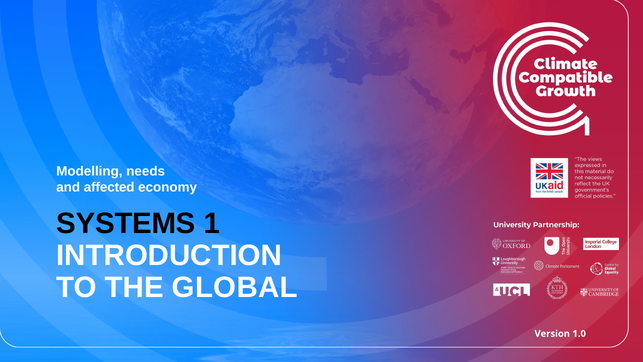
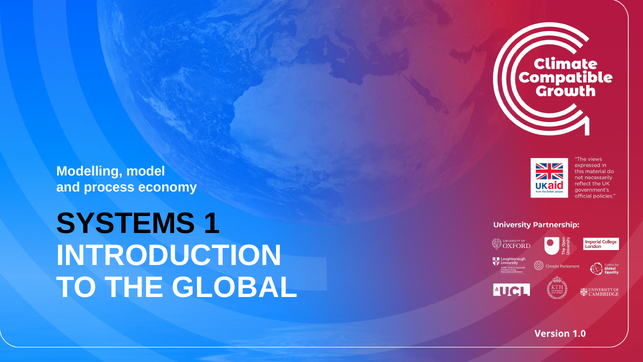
needs: needs -> model
affected: affected -> process
